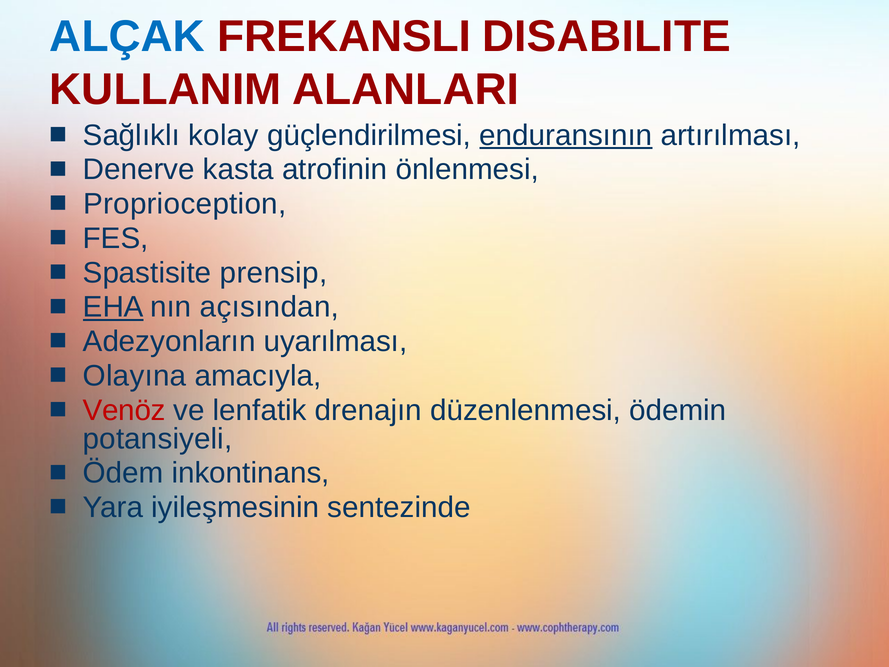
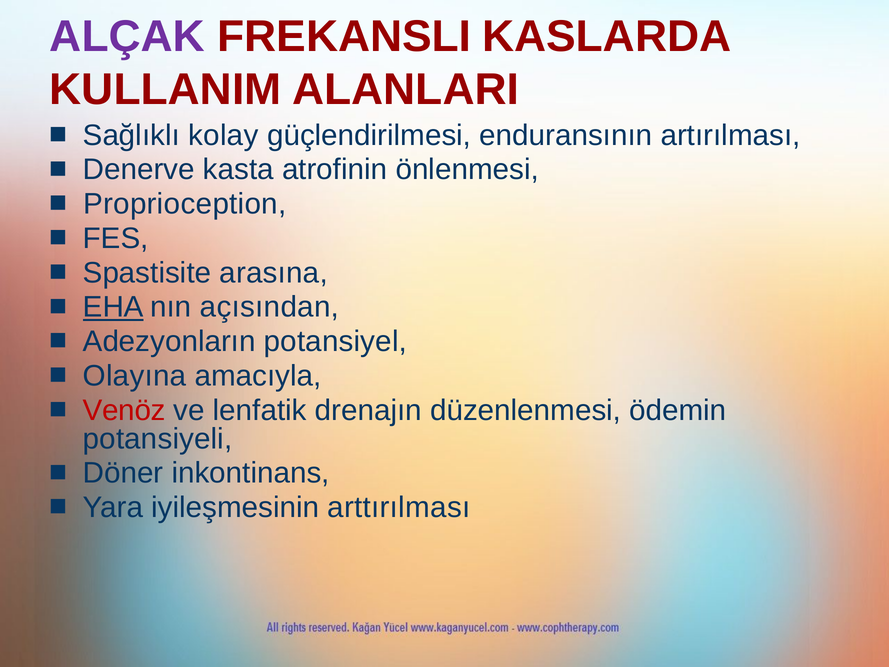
ALÇAK colour: blue -> purple
DISABILITE: DISABILITE -> KASLARDA
enduransının underline: present -> none
prensip: prensip -> arasına
uyarılması: uyarılması -> potansiyel
Ödem: Ödem -> Döner
sentezinde: sentezinde -> arttırılması
